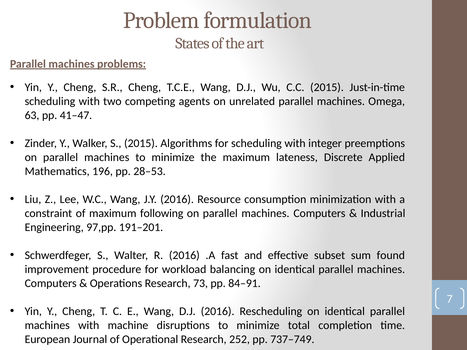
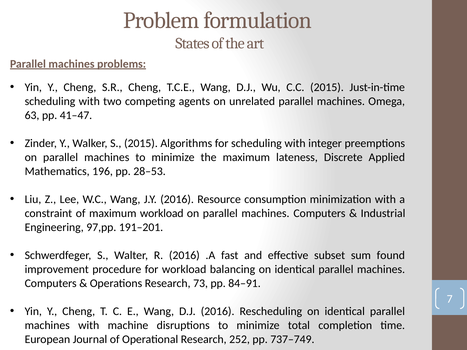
maximum following: following -> workload
